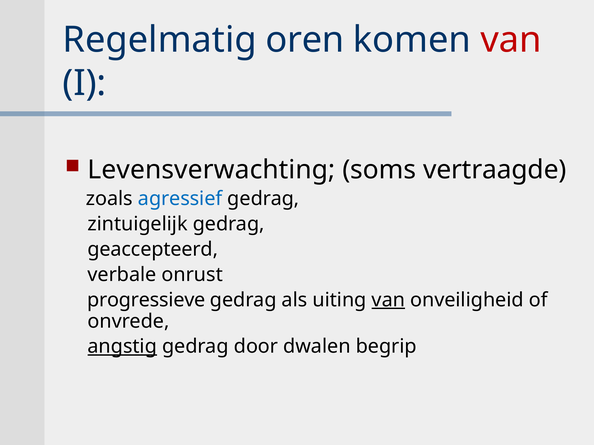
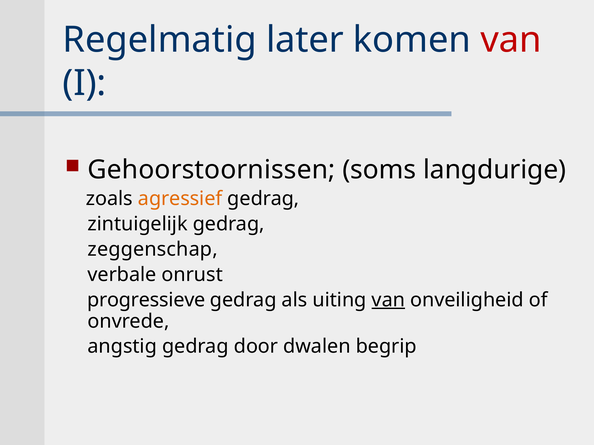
oren: oren -> later
Levensverwachting: Levensverwachting -> Gehoorstoornissen
vertraagde: vertraagde -> langdurige
agressief colour: blue -> orange
geaccepteerd: geaccepteerd -> zeggenschap
angstig underline: present -> none
